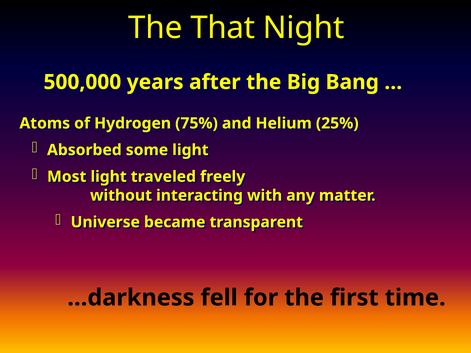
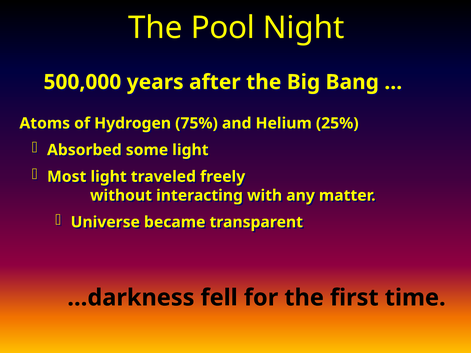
That: That -> Pool
